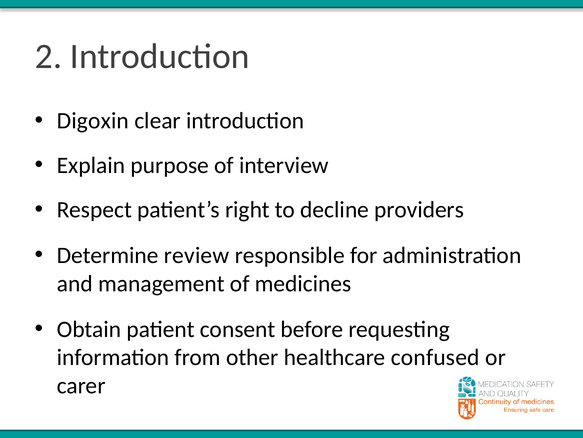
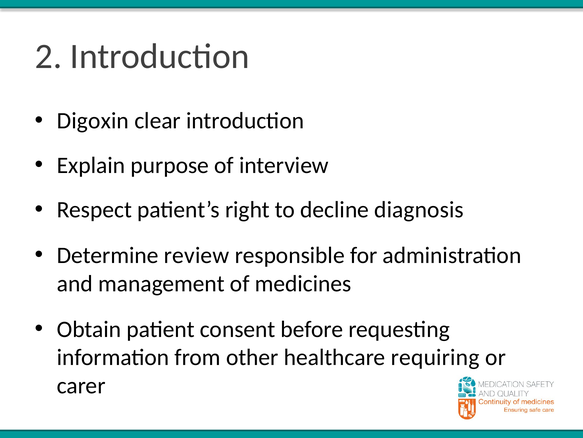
providers: providers -> diagnosis
confused: confused -> requiring
